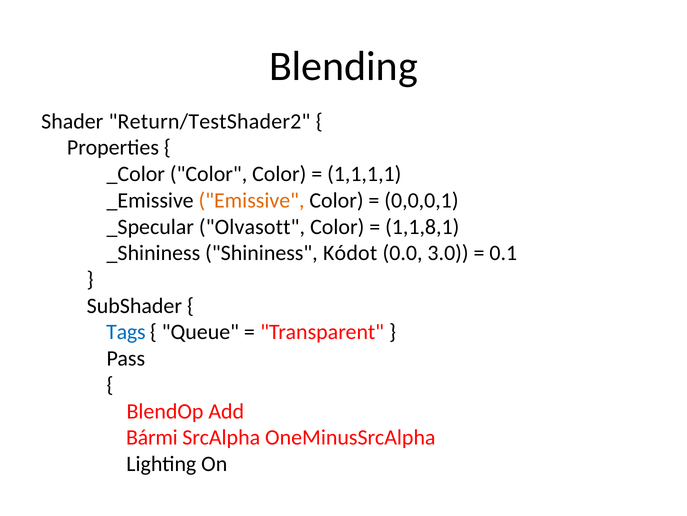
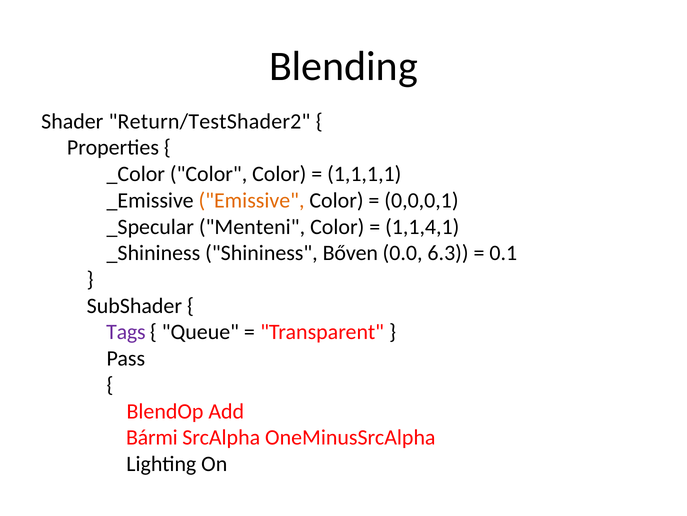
Olvasott: Olvasott -> Menteni
1,1,8,1: 1,1,8,1 -> 1,1,4,1
Kódot: Kódot -> Bőven
3.0: 3.0 -> 6.3
Tags colour: blue -> purple
